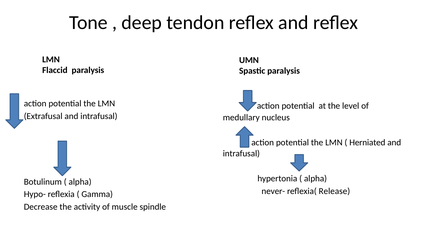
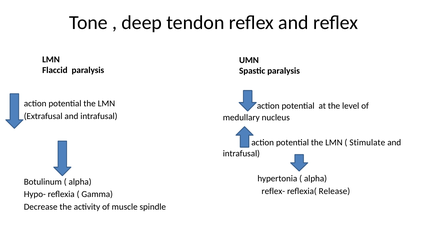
Herniated: Herniated -> Stimulate
never-: never- -> reflex-
